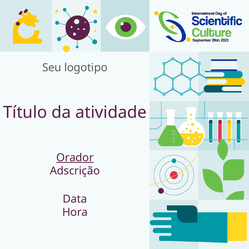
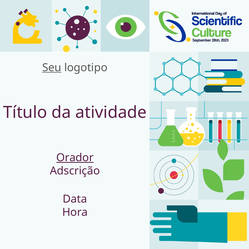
Seu underline: none -> present
